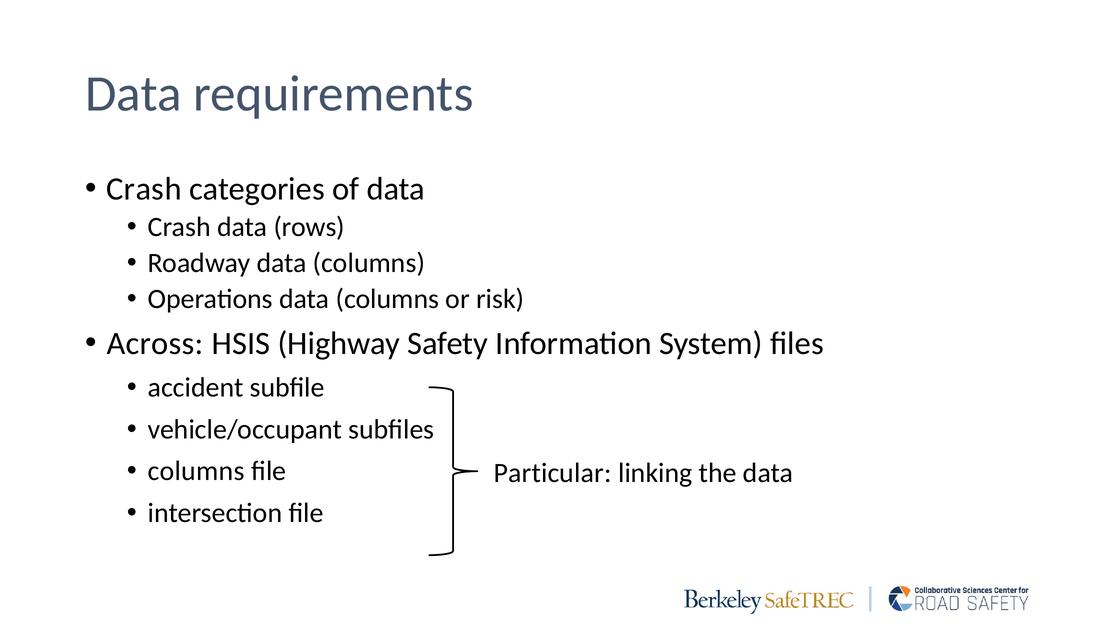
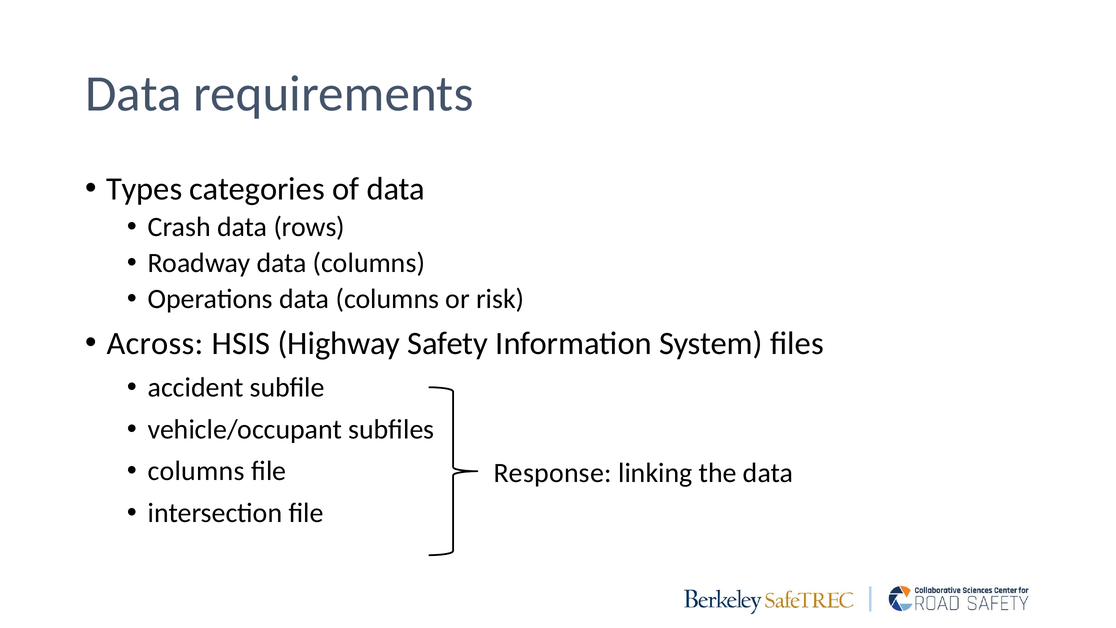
Crash at (144, 189): Crash -> Types
Particular: Particular -> Response
